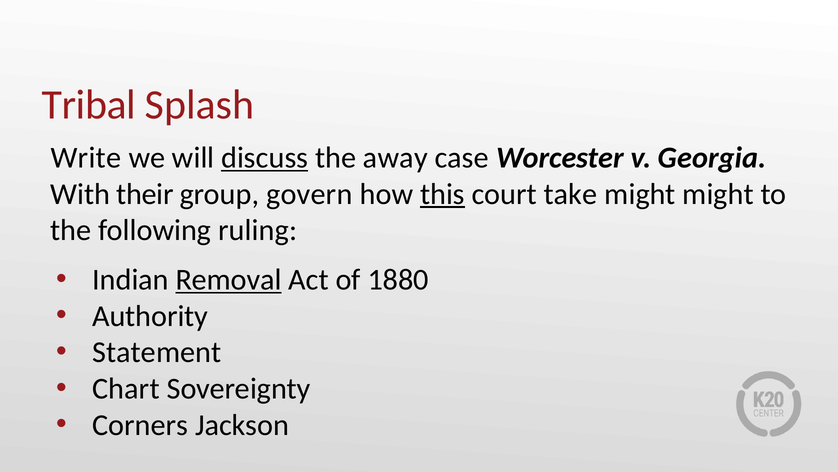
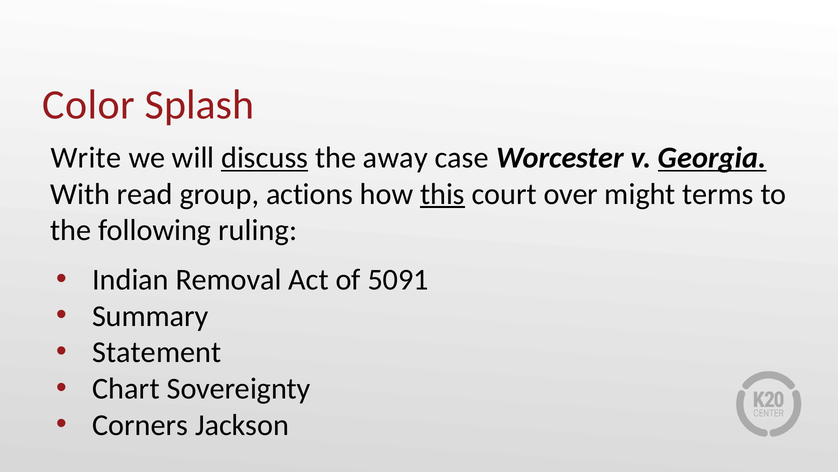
Tribal: Tribal -> Color
Georgia underline: none -> present
their: their -> read
govern: govern -> actions
take: take -> over
might might: might -> terms
Removal underline: present -> none
1880: 1880 -> 5091
Authority: Authority -> Summary
